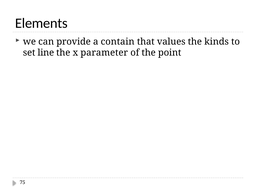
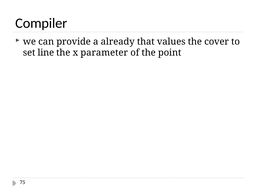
Elements: Elements -> Compiler
contain: contain -> already
kinds: kinds -> cover
